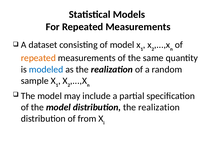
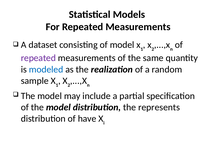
repeated at (38, 58) colour: orange -> purple
distribution the realization: realization -> represents
from: from -> have
